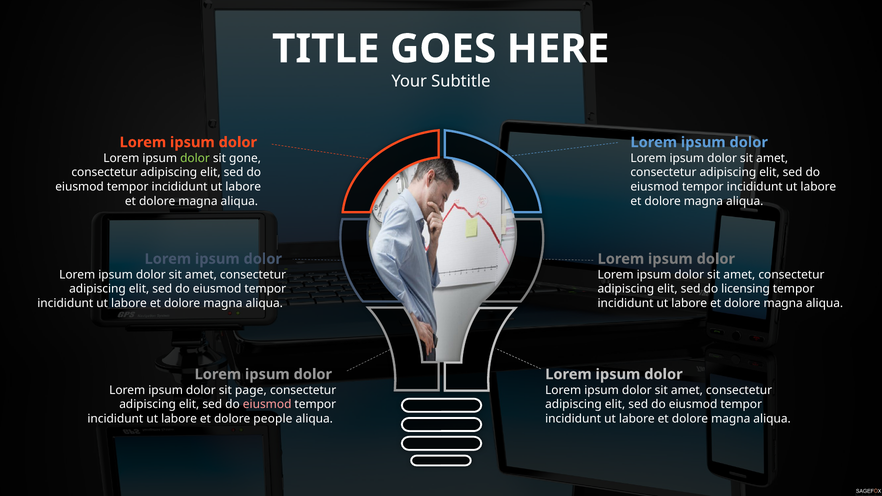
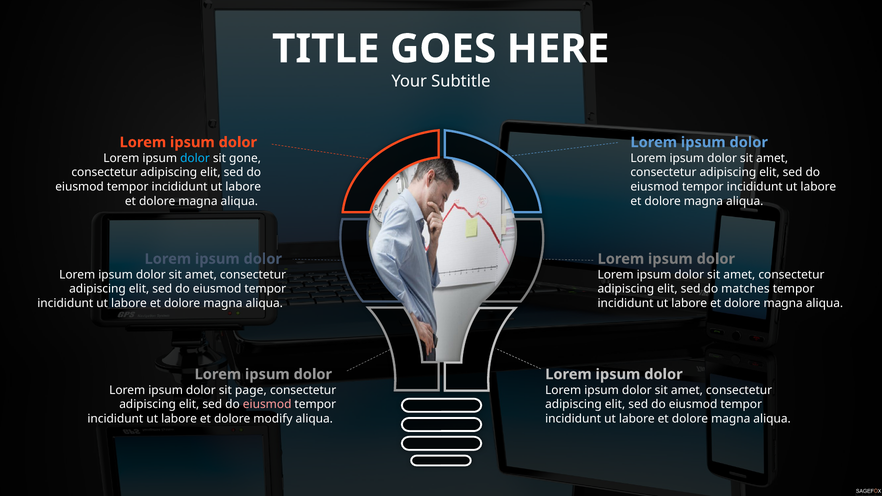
dolor at (195, 158) colour: light green -> light blue
licensing: licensing -> matches
people: people -> modify
